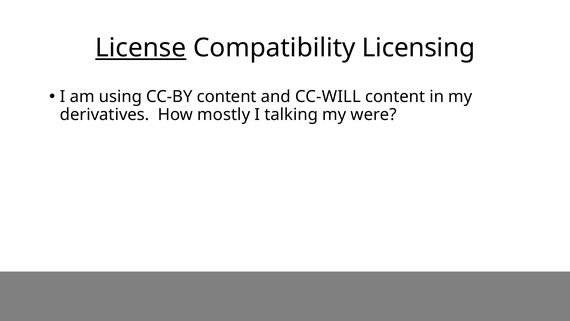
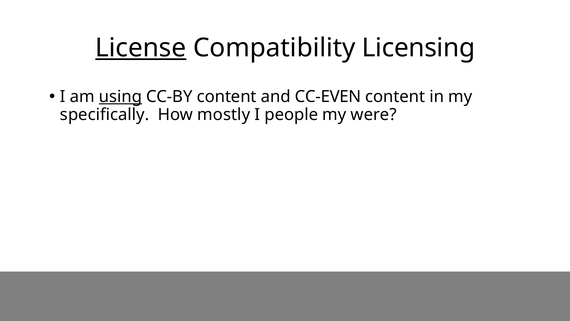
using underline: none -> present
CC-WILL: CC-WILL -> CC-EVEN
derivatives: derivatives -> specifically
talking: talking -> people
